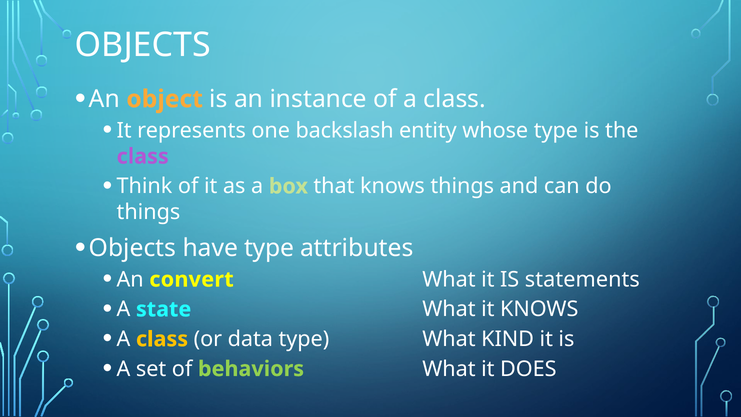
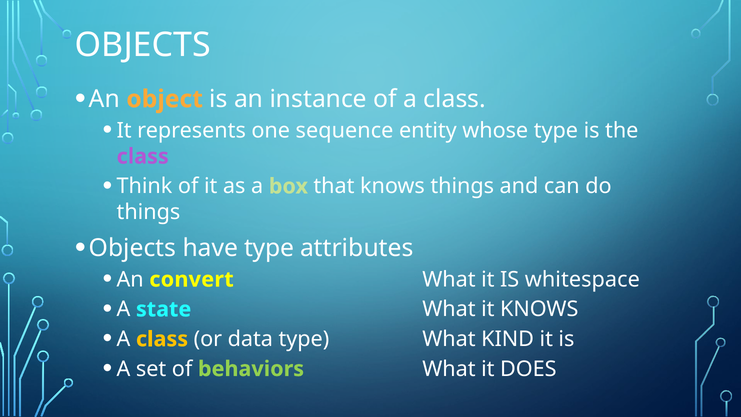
backslash: backslash -> sequence
statements: statements -> whitespace
